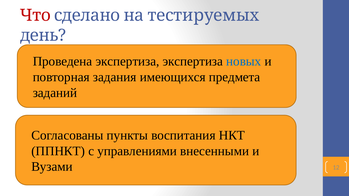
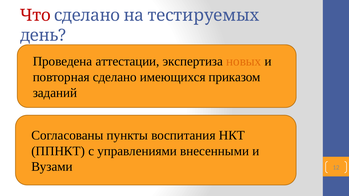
Проведена экспертиза: экспертиза -> аттестации
новых colour: blue -> orange
повторная задания: задания -> сделано
предмета: предмета -> приказом
